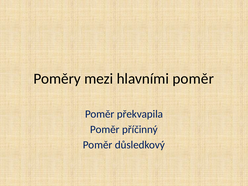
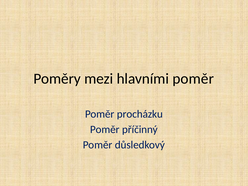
překvapila: překvapila -> procházku
